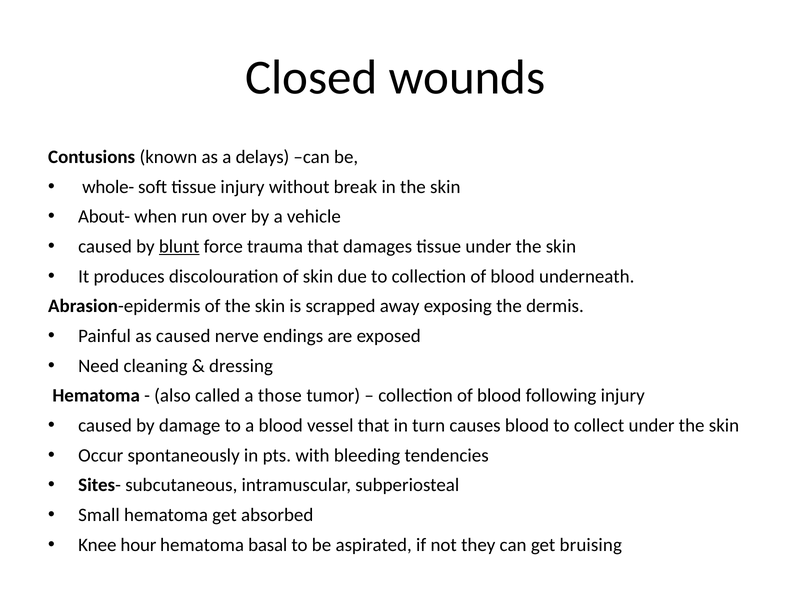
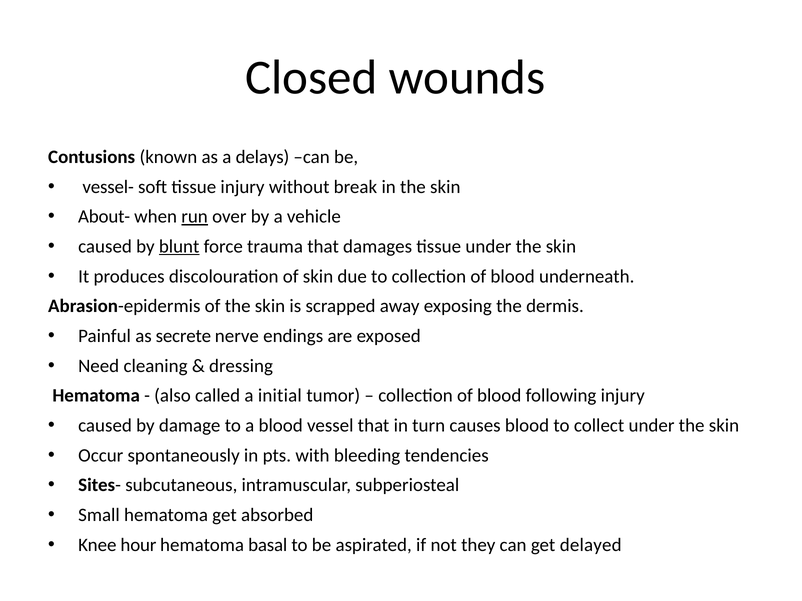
whole-: whole- -> vessel-
run underline: none -> present
as caused: caused -> secrete
those: those -> initial
bruising: bruising -> delayed
